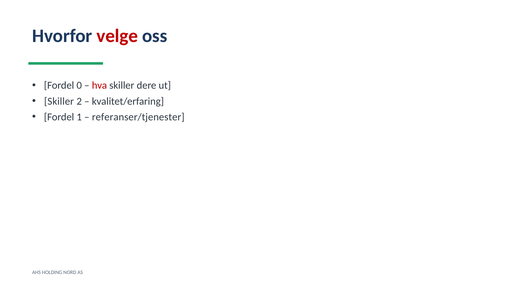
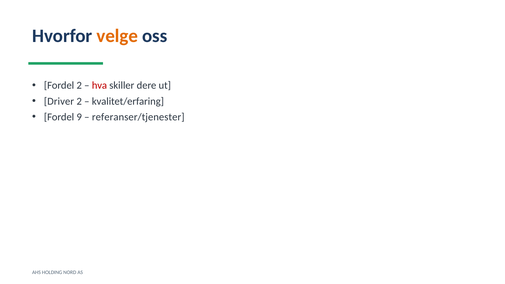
velge colour: red -> orange
Fordel 0: 0 -> 2
Skiller at (59, 101): Skiller -> Driver
1: 1 -> 9
